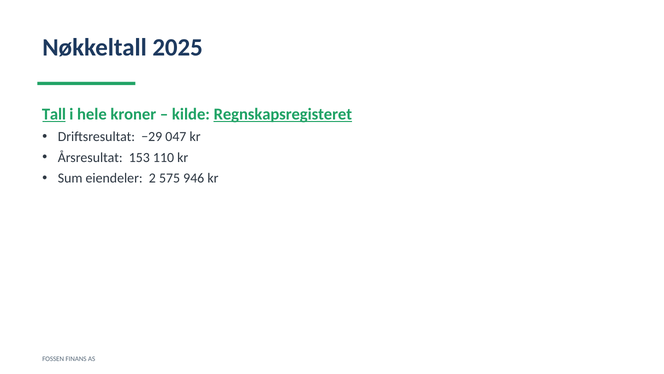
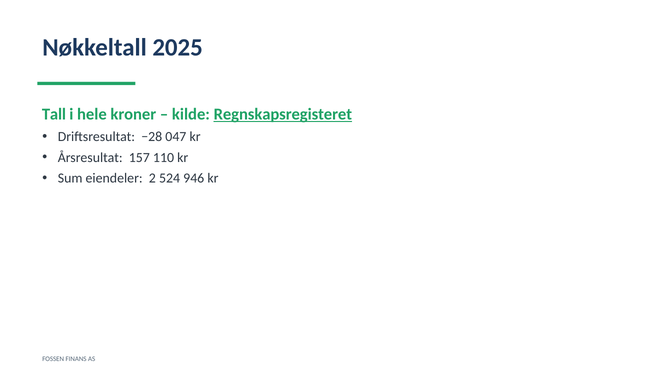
Tall underline: present -> none
−29: −29 -> −28
153: 153 -> 157
575: 575 -> 524
